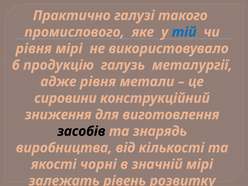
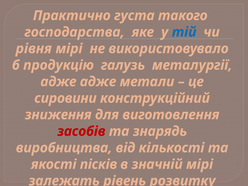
галузі: галузі -> густа
промислового: промислового -> господарства
адже рівня: рівня -> адже
засобів colour: black -> red
чорні: чорні -> пісків
